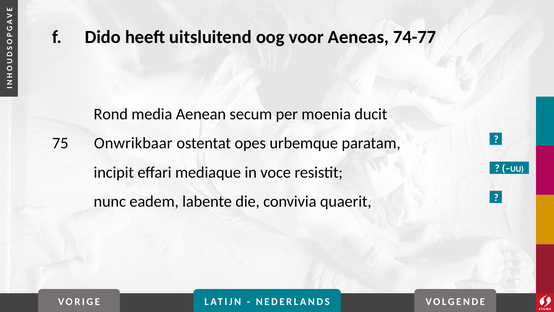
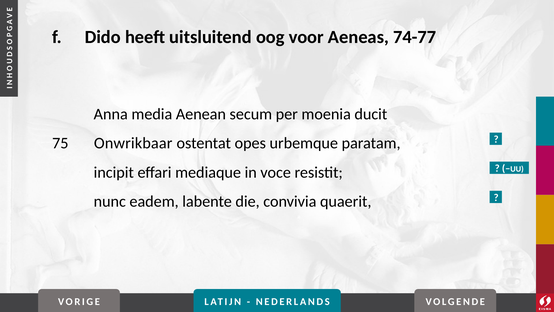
Rond: Rond -> Anna
